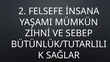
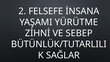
MÜMKÜN: MÜMKÜN -> YÜRÜTME
